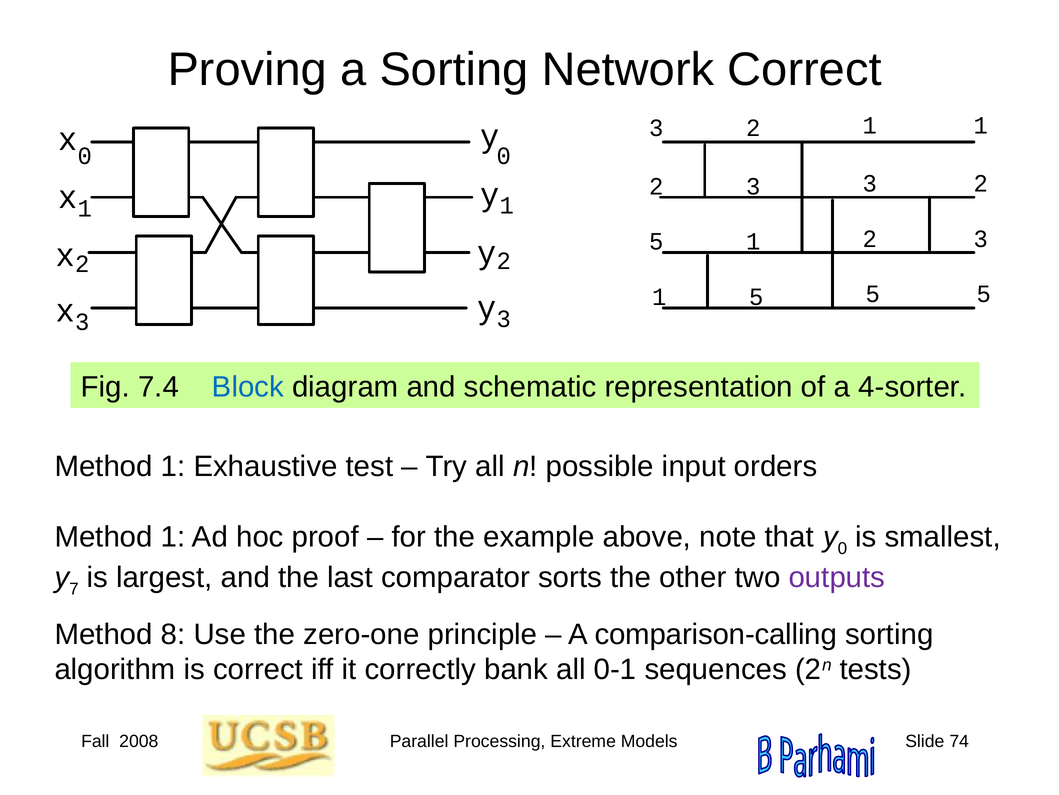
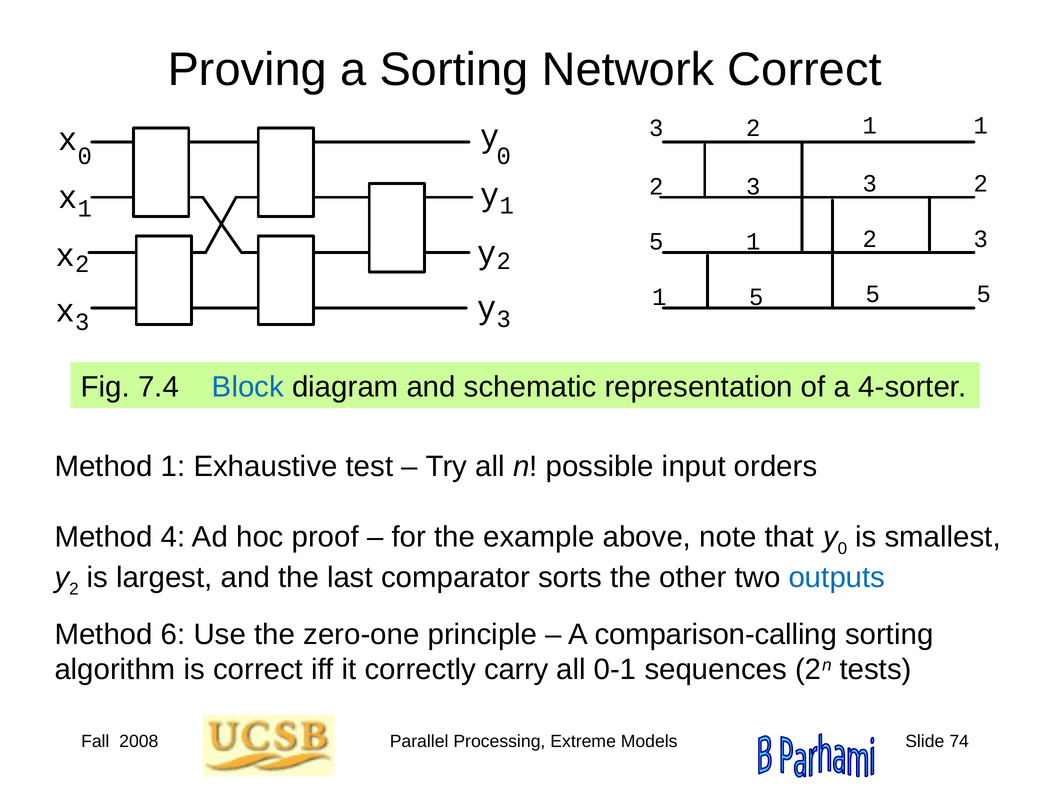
1 at (173, 537): 1 -> 4
7 at (74, 588): 7 -> 2
outputs colour: purple -> blue
8: 8 -> 6
bank: bank -> carry
